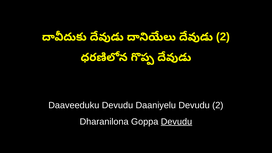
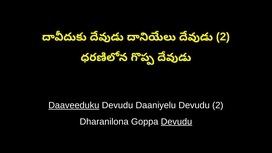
Daaveeduku underline: none -> present
